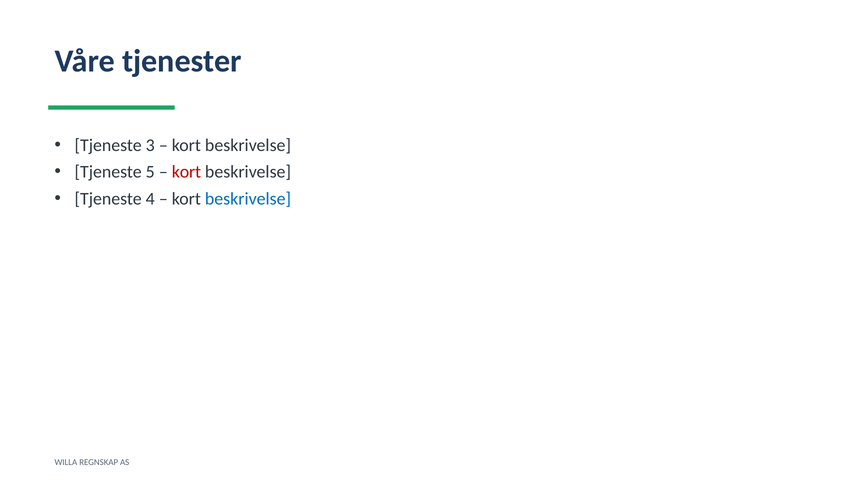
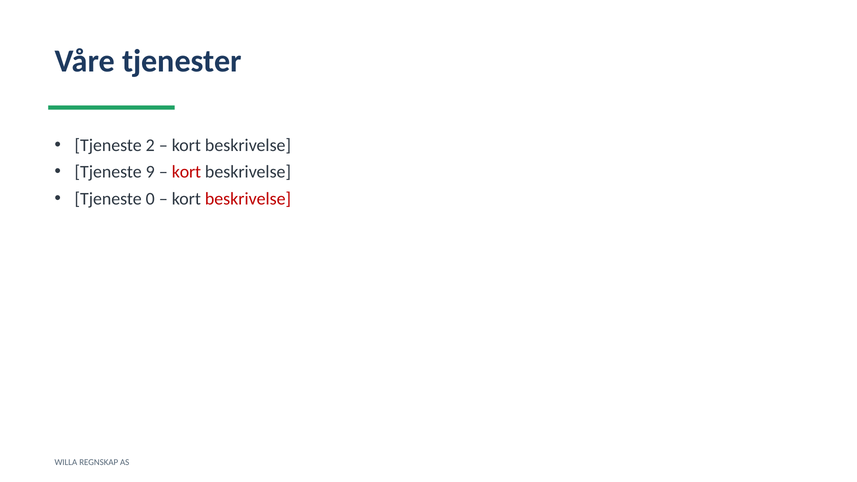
3: 3 -> 2
5: 5 -> 9
4: 4 -> 0
beskrivelse at (248, 199) colour: blue -> red
